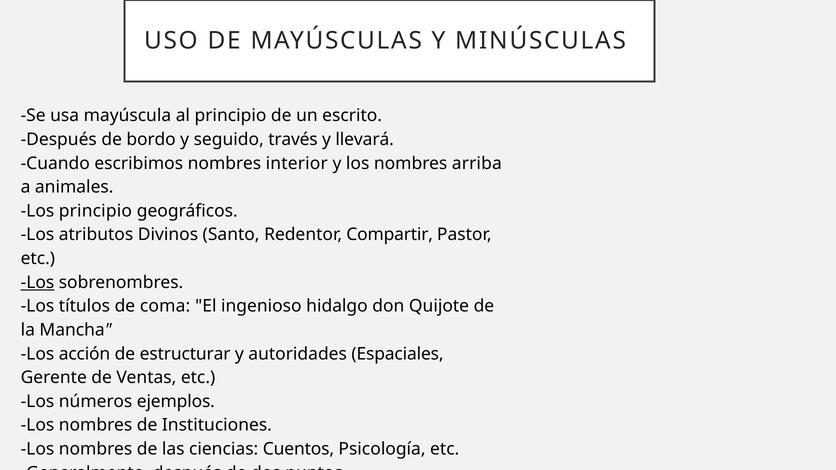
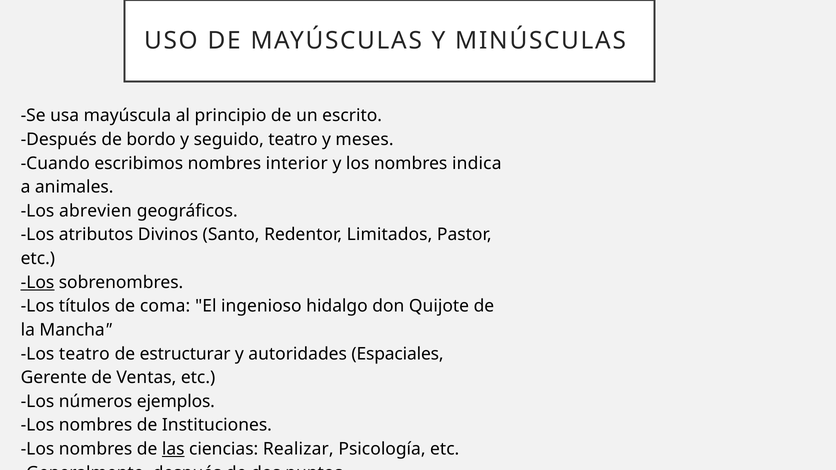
seguido través: través -> teatro
llevará: llevará -> meses
arriba: arriba -> indica
Los principio: principio -> abrevien
Compartir: Compartir -> Limitados
Los acción: acción -> teatro
las underline: none -> present
Cuentos: Cuentos -> Realizar
